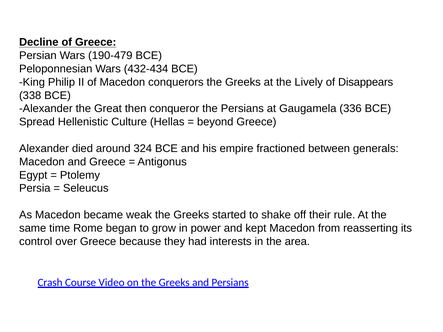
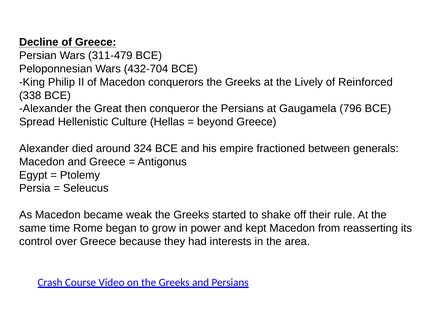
190-479: 190-479 -> 311-479
432-434: 432-434 -> 432-704
Disappears: Disappears -> Reinforced
336: 336 -> 796
